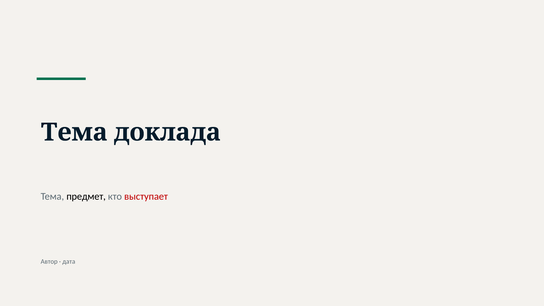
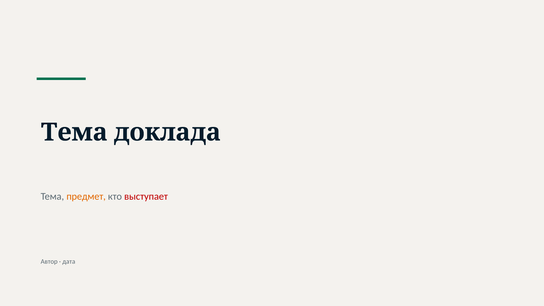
предмет colour: black -> orange
